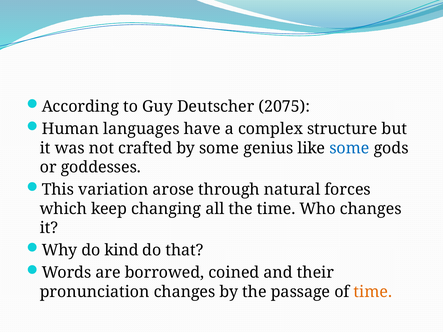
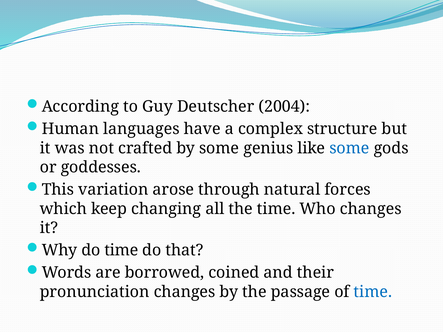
2075: 2075 -> 2004
do kind: kind -> time
time at (373, 292) colour: orange -> blue
